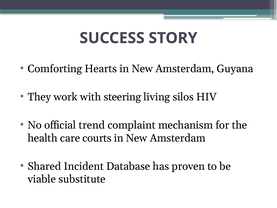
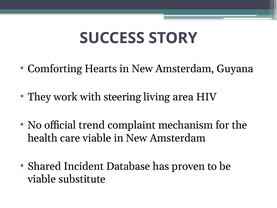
silos: silos -> area
care courts: courts -> viable
